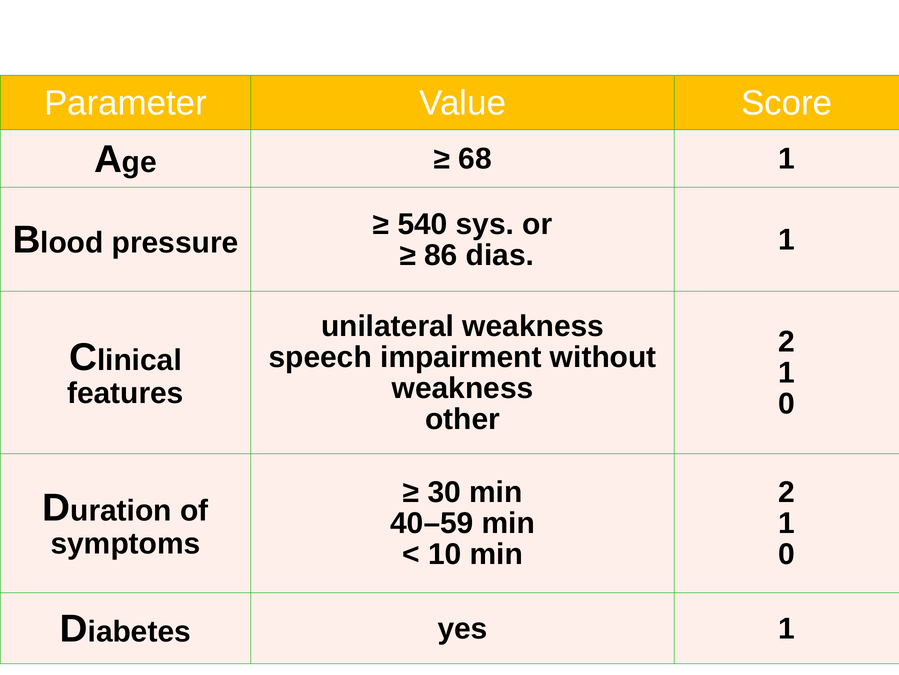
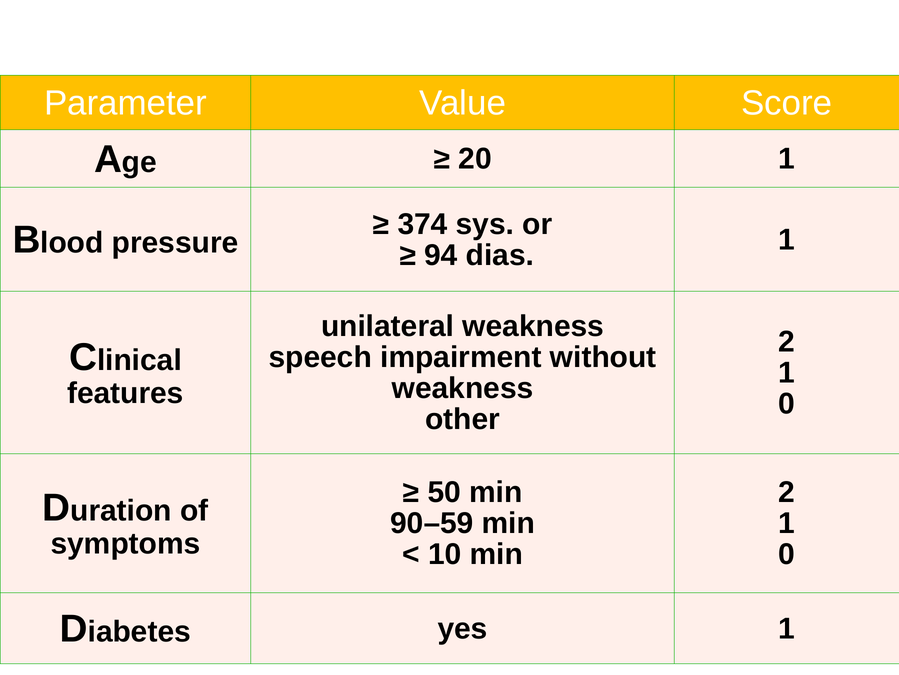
68: 68 -> 20
540: 540 -> 374
86: 86 -> 94
30: 30 -> 50
40–59: 40–59 -> 90–59
